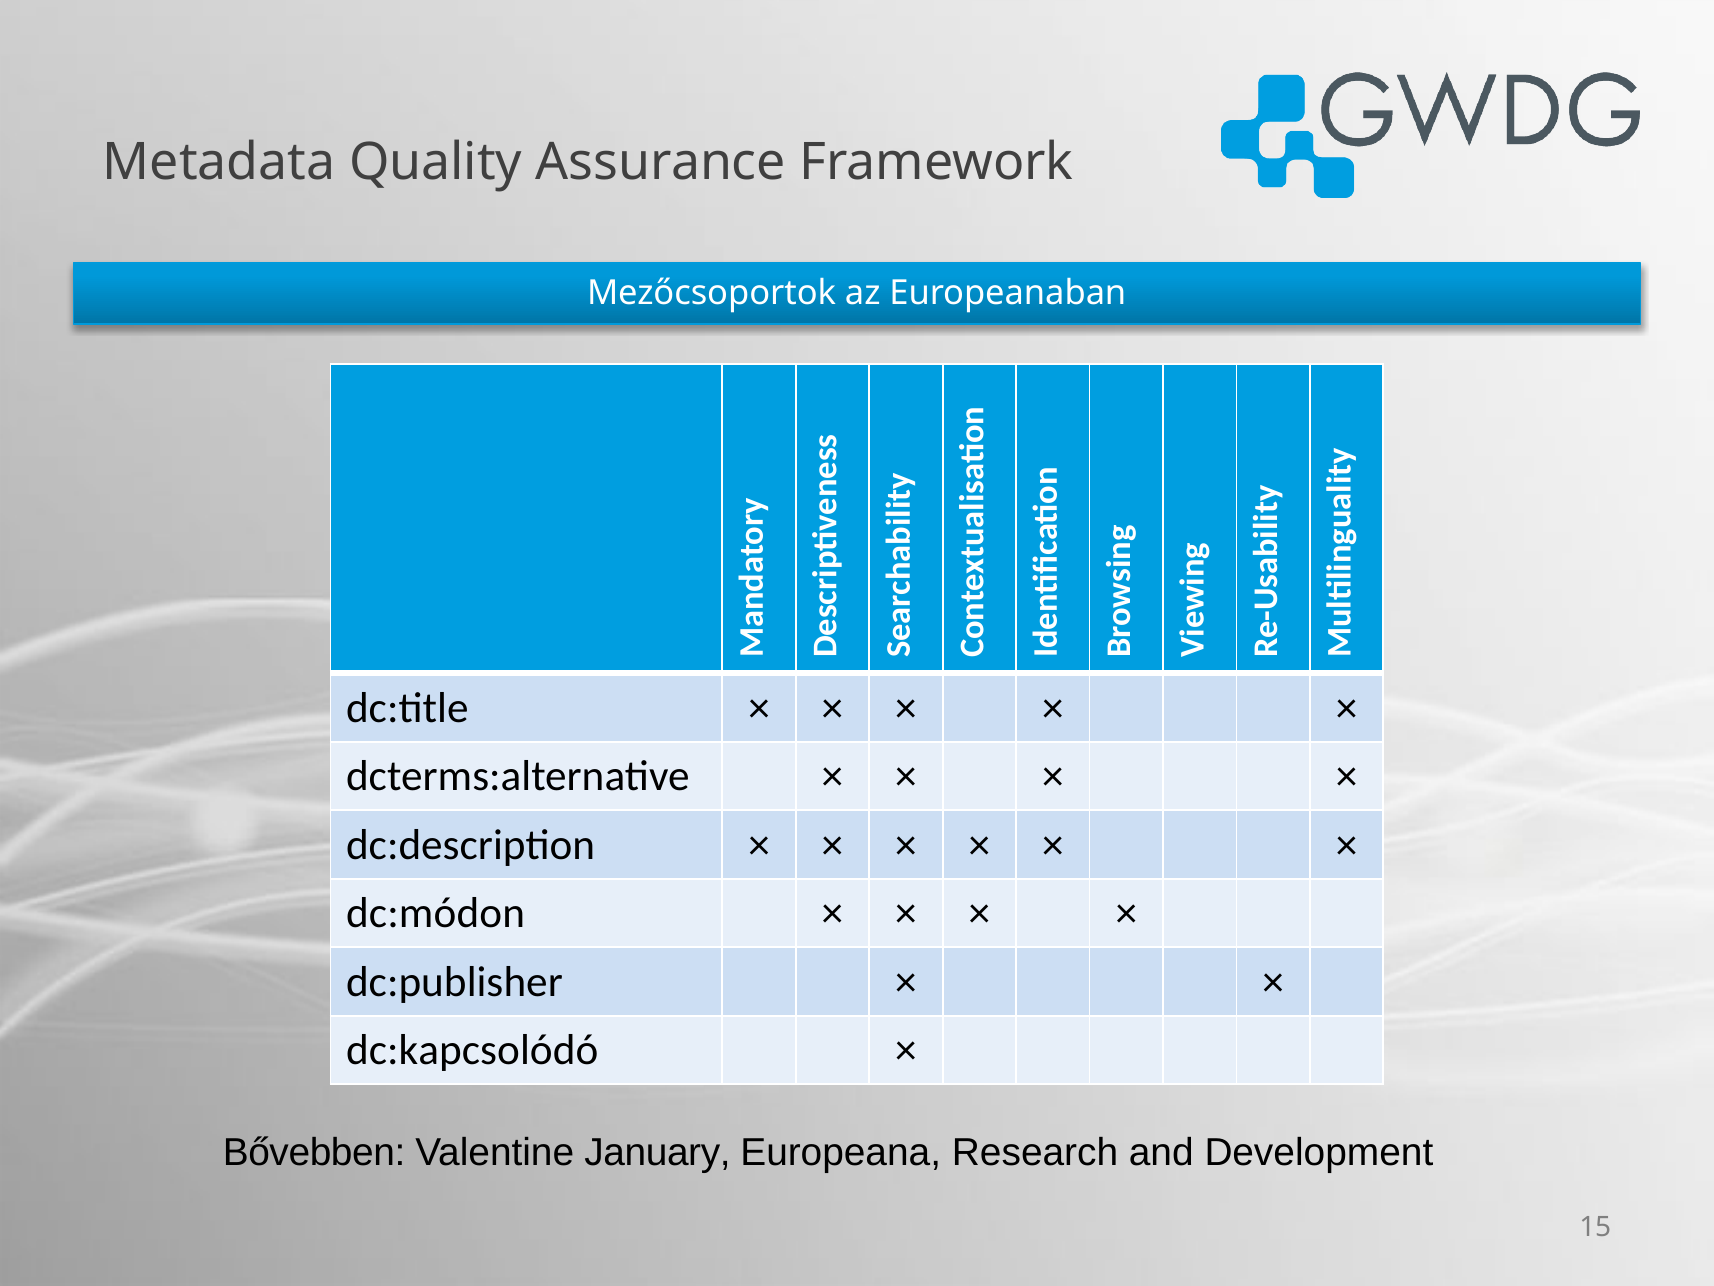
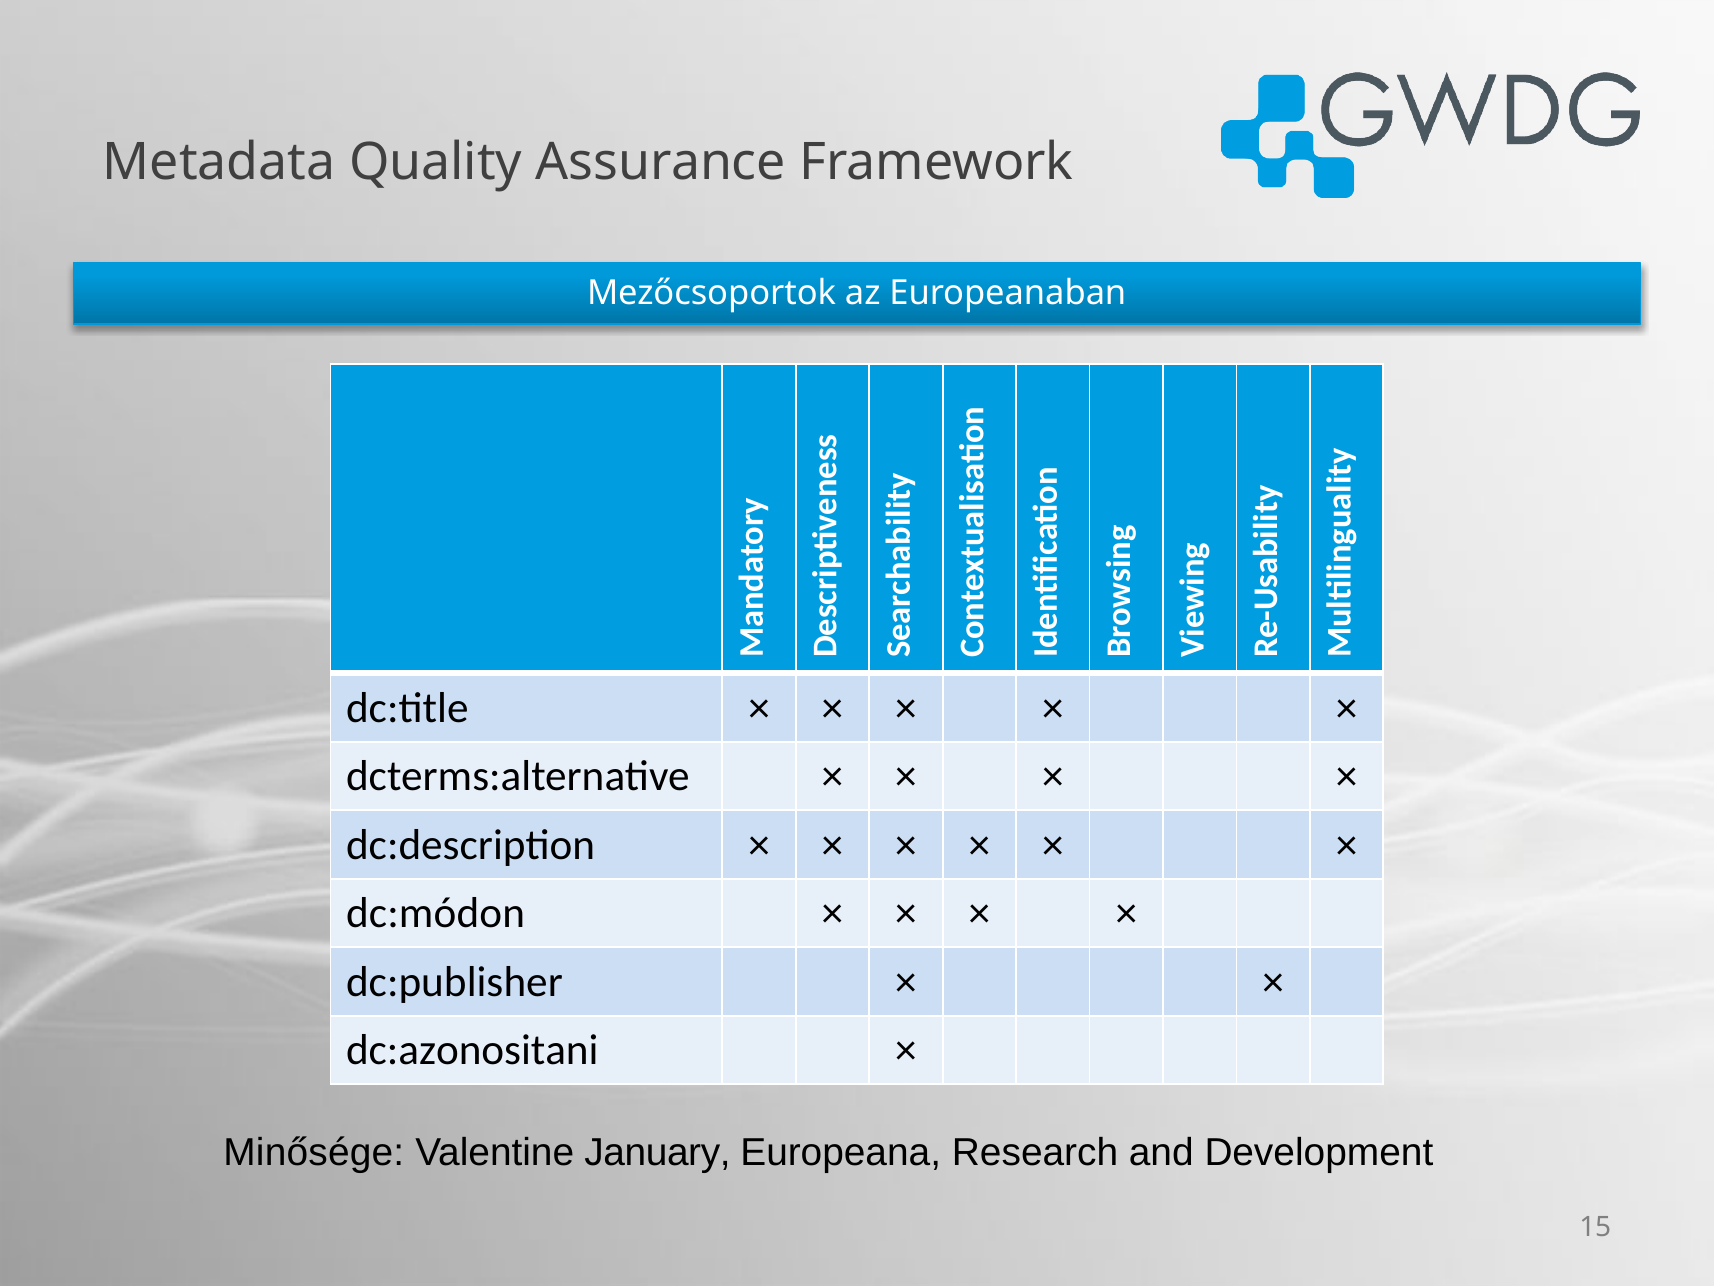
dc:kapcsolódó: dc:kapcsolódó -> dc:azonositani
Bővebben: Bővebben -> Minősége
